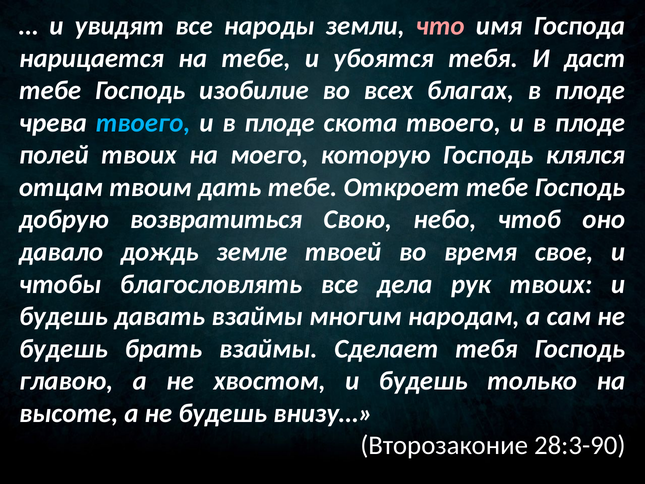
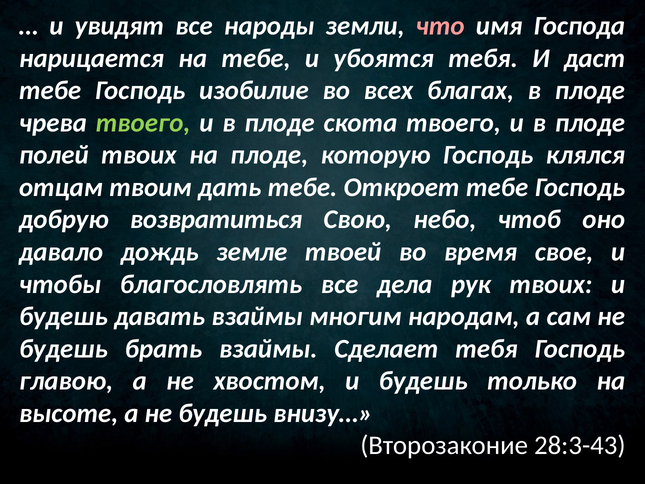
твоего at (143, 123) colour: light blue -> light green
на моего: моего -> плоде
28:3-90: 28:3-90 -> 28:3-43
